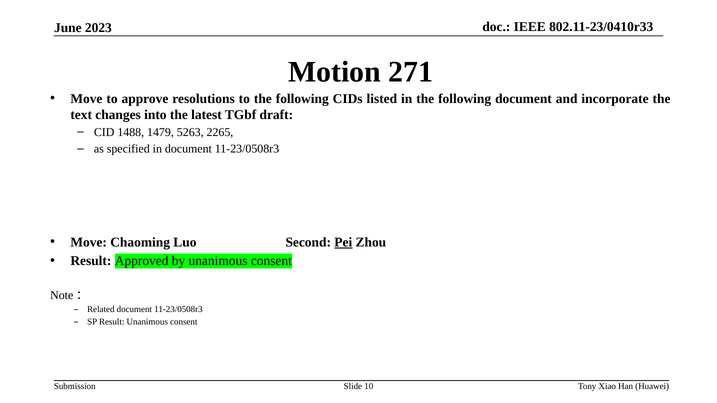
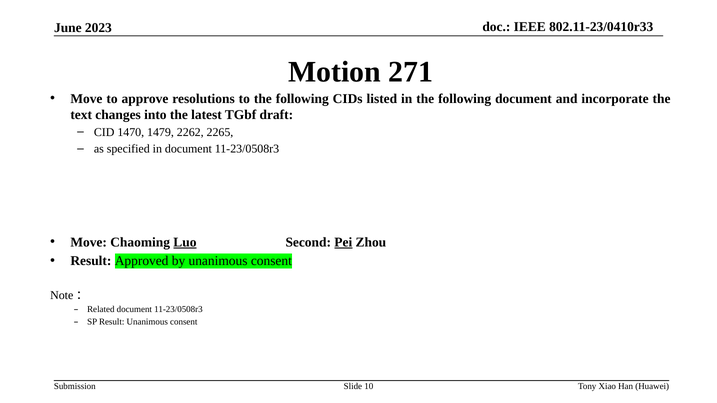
1488: 1488 -> 1470
5263: 5263 -> 2262
Luo underline: none -> present
